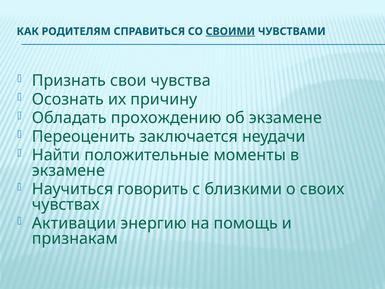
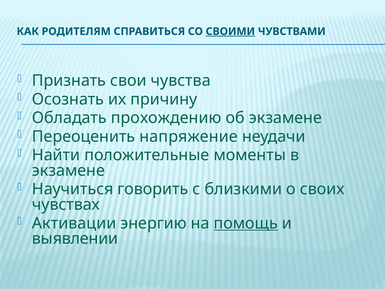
заключается: заключается -> напряжение
помощь underline: none -> present
признакам: признакам -> выявлении
